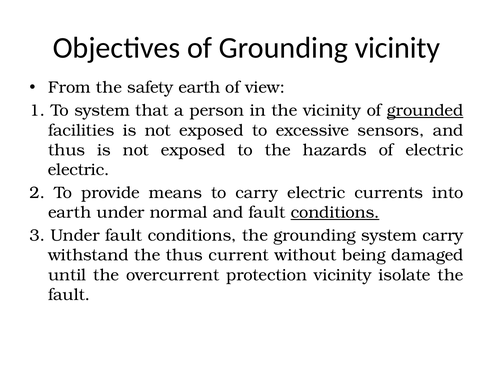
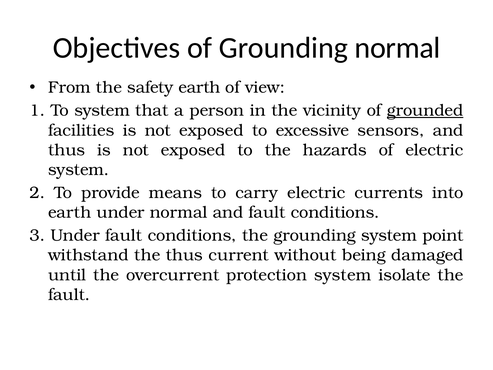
Grounding vicinity: vicinity -> normal
electric at (79, 170): electric -> system
conditions at (335, 212) underline: present -> none
system carry: carry -> point
protection vicinity: vicinity -> system
